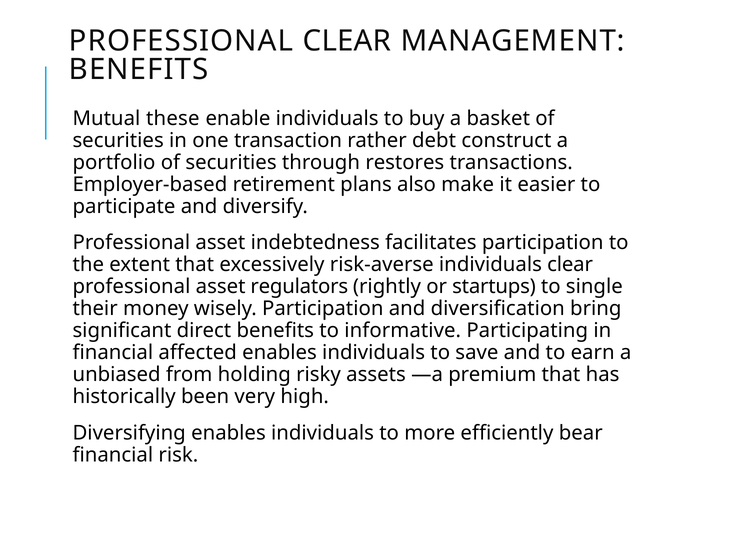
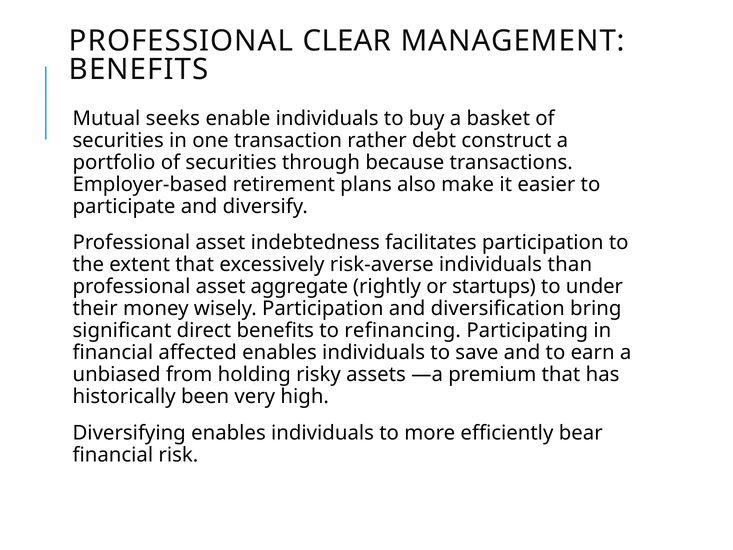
these: these -> seeks
restores: restores -> because
individuals clear: clear -> than
regulators: regulators -> aggregate
single: single -> under
informative: informative -> refinancing
